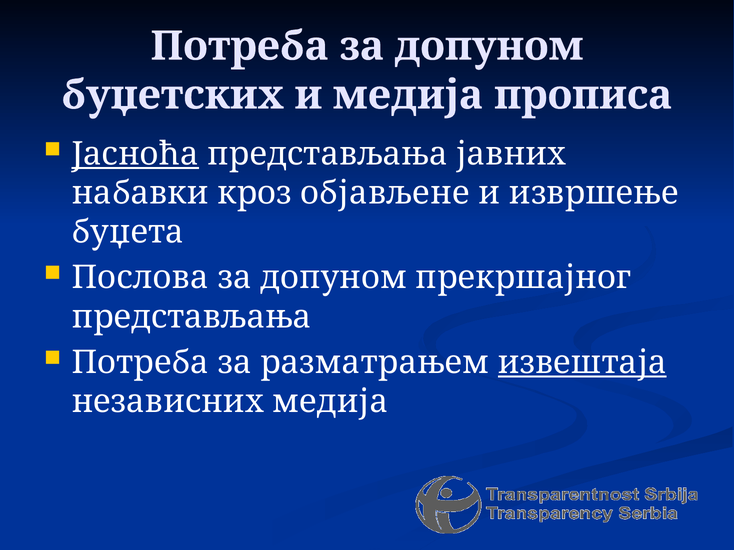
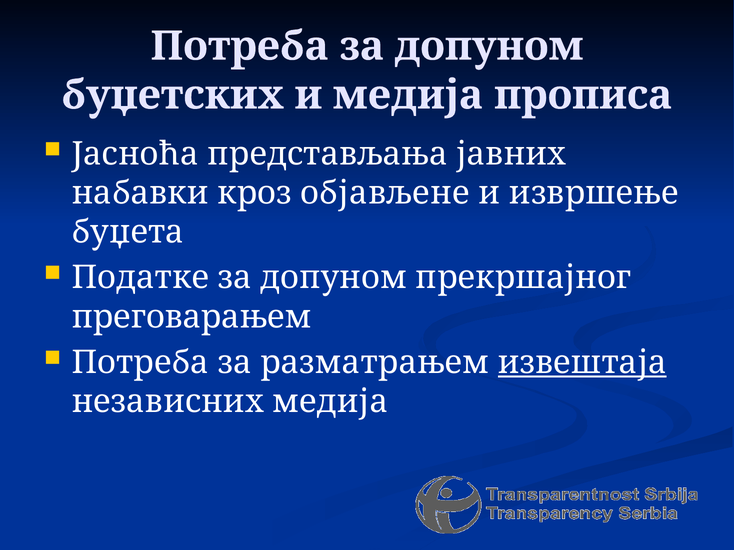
Јасноћа underline: present -> none
Послова: Послова -> Податке
представљања at (191, 317): представљања -> преговарањем
